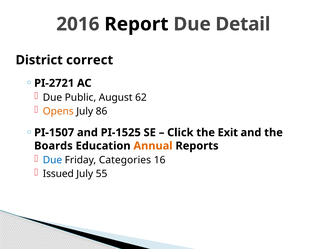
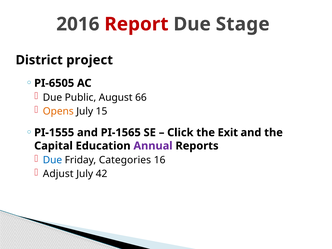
Report colour: black -> red
Detail: Detail -> Stage
correct: correct -> project
PI-2721: PI-2721 -> PI-6505
62: 62 -> 66
86: 86 -> 15
PI-1507: PI-1507 -> PI-1555
PI-1525: PI-1525 -> PI-1565
Boards: Boards -> Capital
Annual colour: orange -> purple
Issued: Issued -> Adjust
55: 55 -> 42
